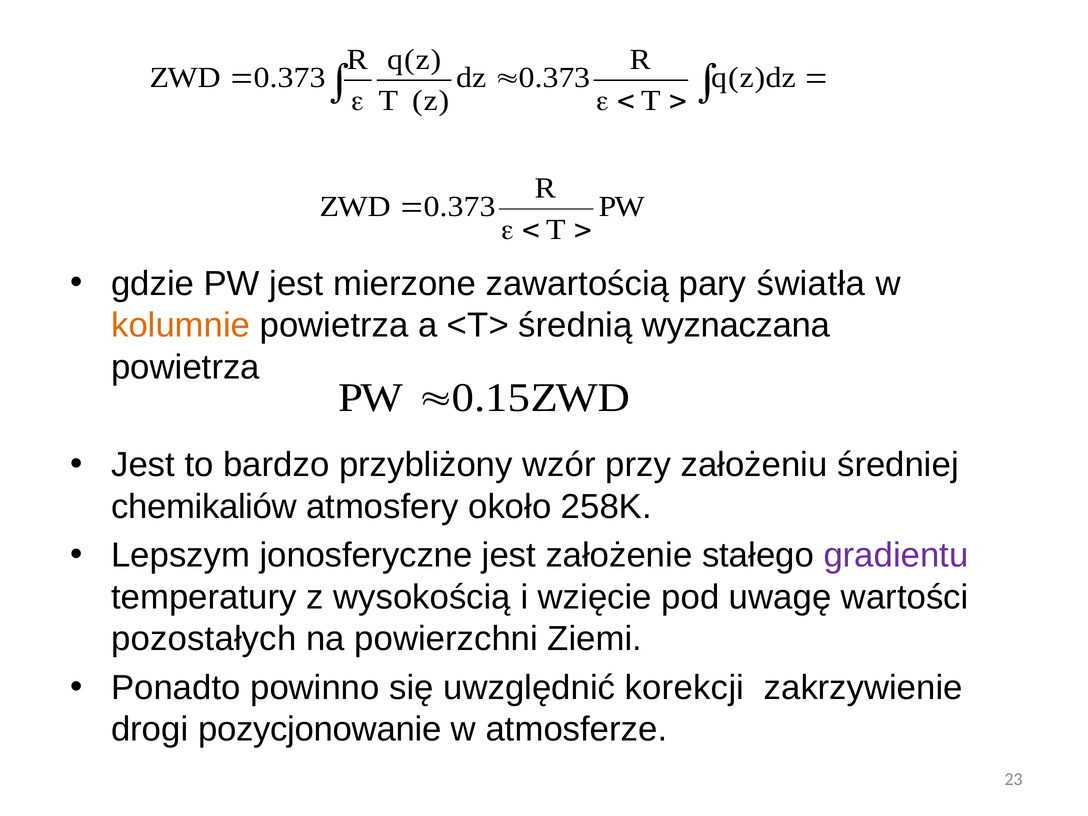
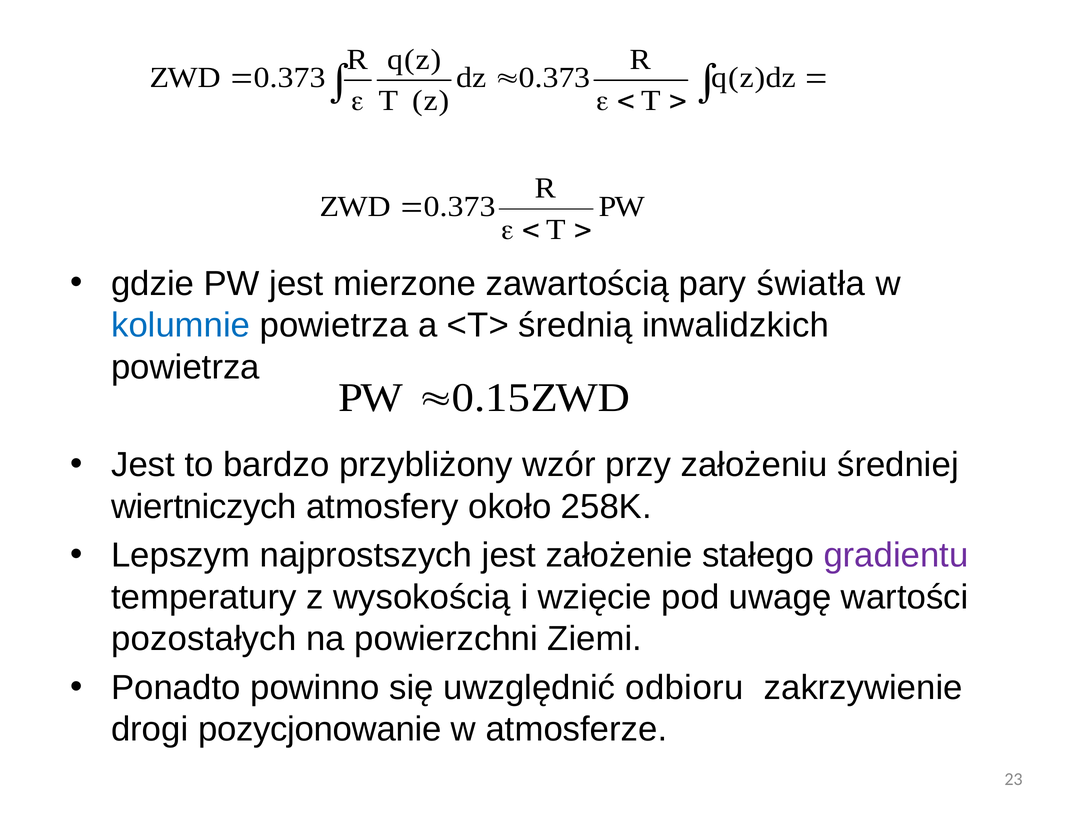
kolumnie colour: orange -> blue
wyznaczana: wyznaczana -> inwalidzkich
chemikaliów: chemikaliów -> wiertniczych
jonosferyczne: jonosferyczne -> najprostszych
korekcji: korekcji -> odbioru
